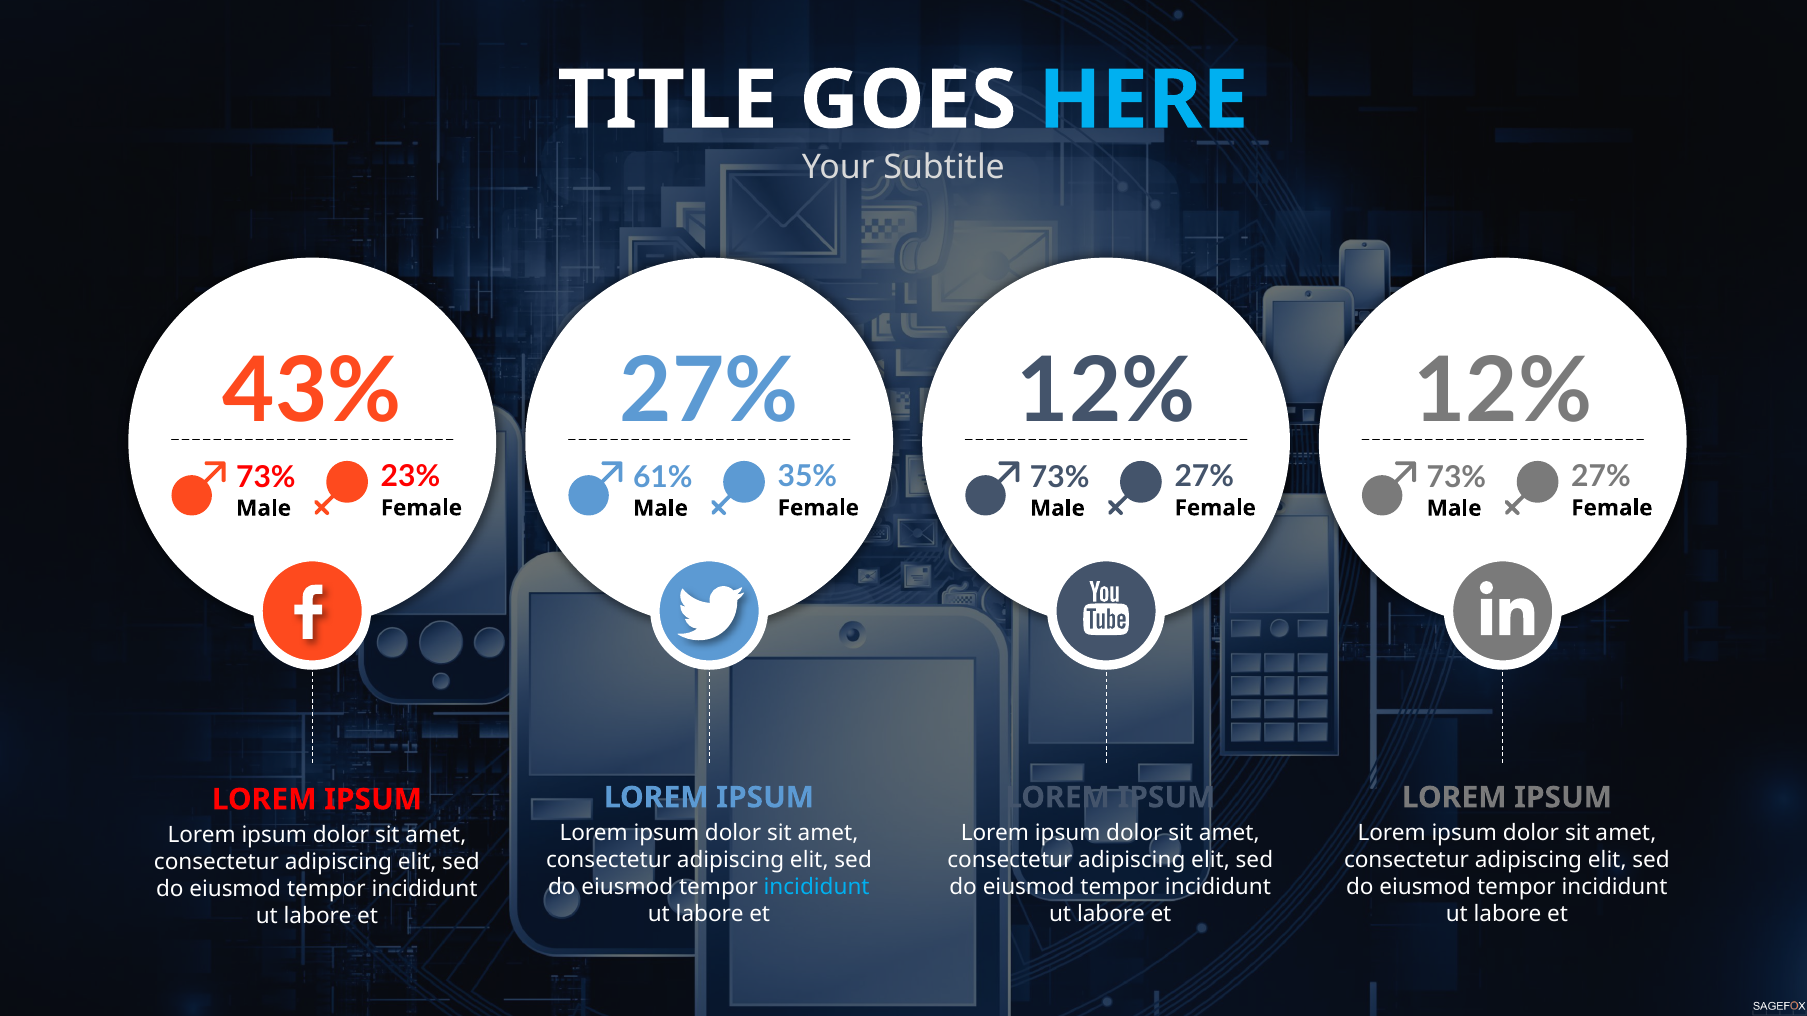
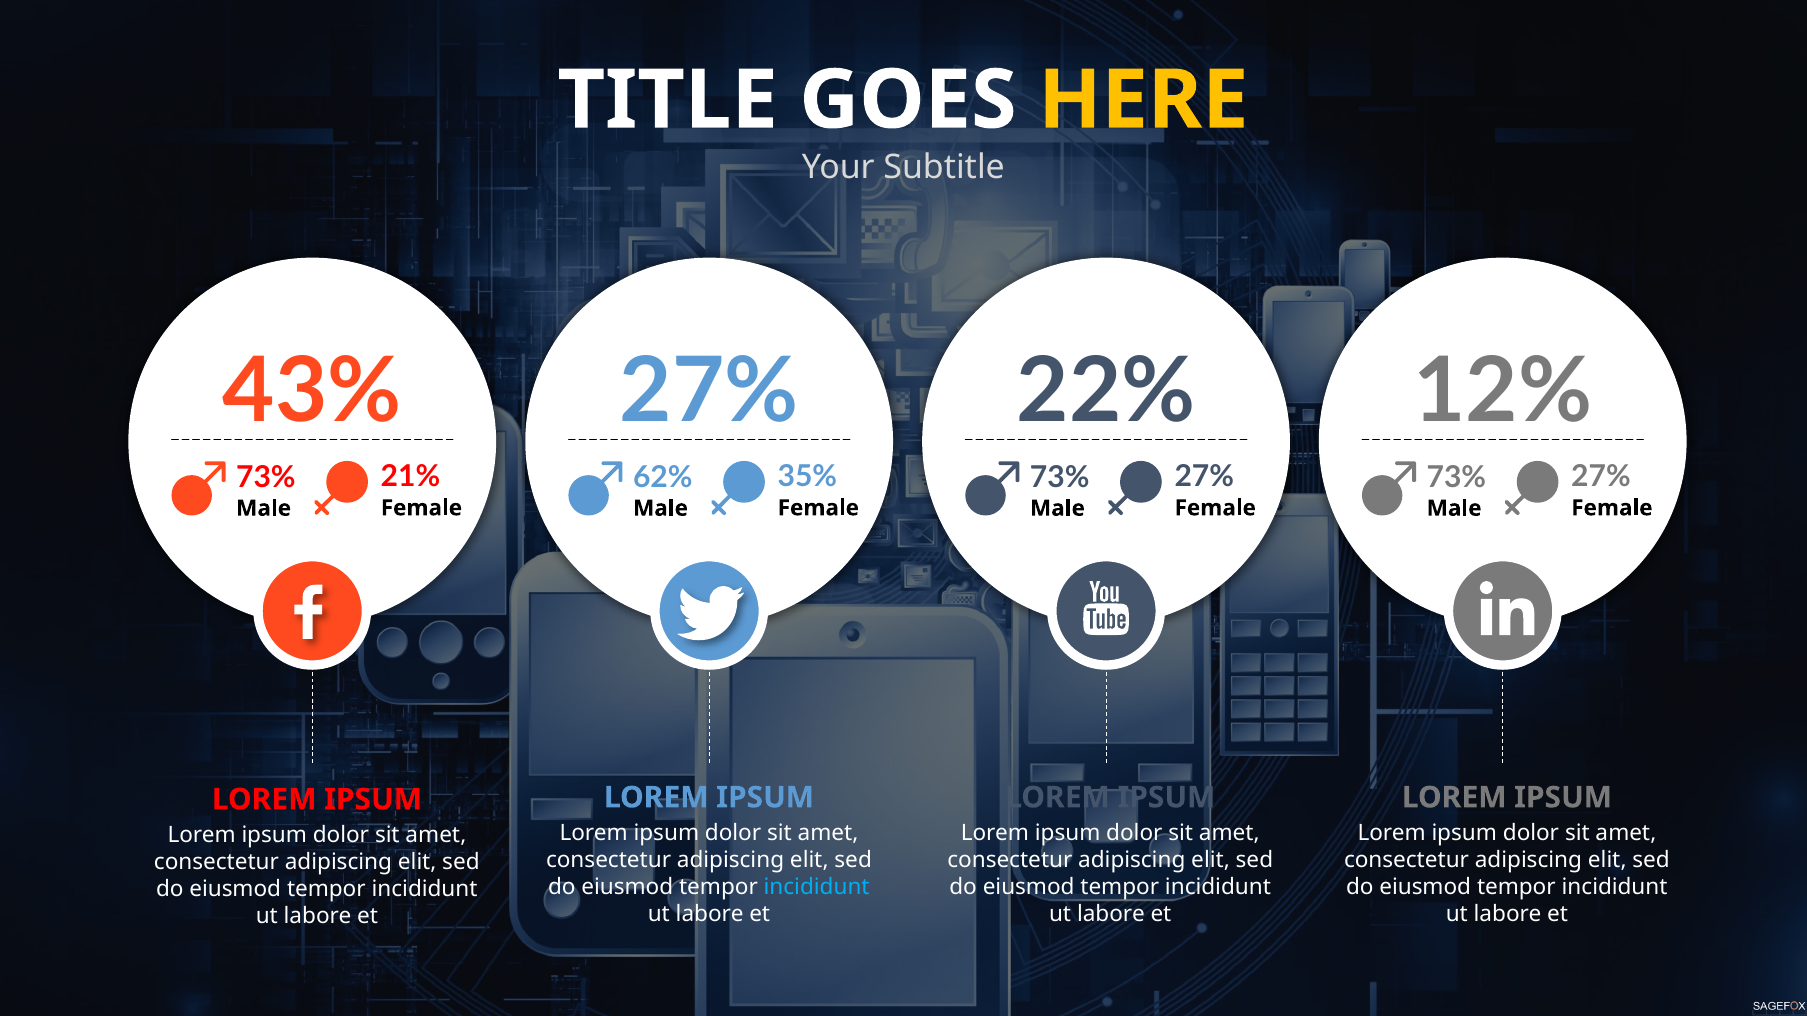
HERE colour: light blue -> yellow
12% at (1106, 392): 12% -> 22%
23%: 23% -> 21%
61%: 61% -> 62%
